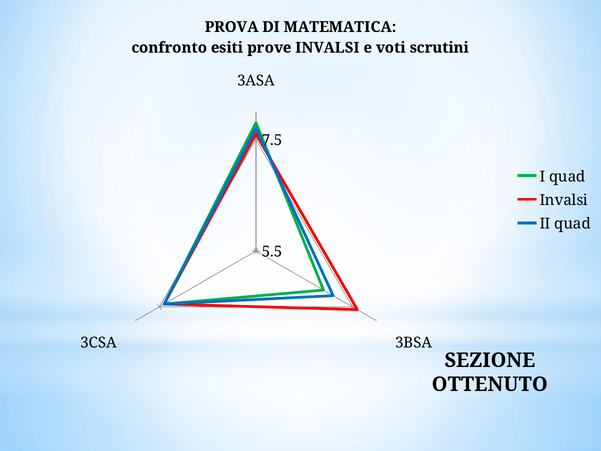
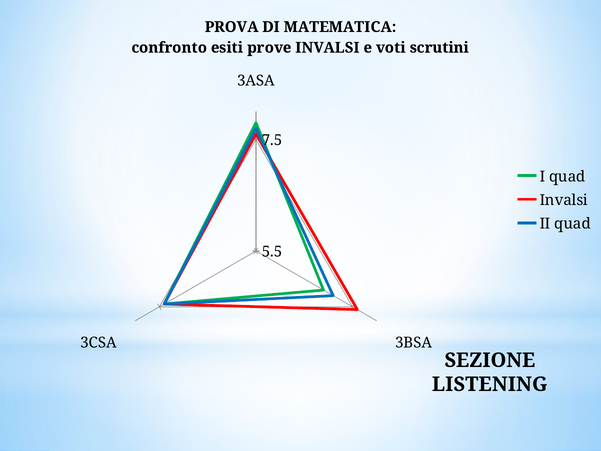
OTTENUTO: OTTENUTO -> LISTENING
